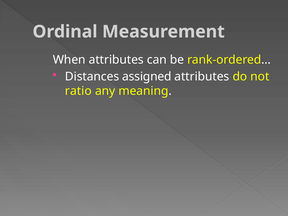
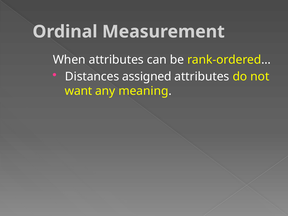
ratio: ratio -> want
